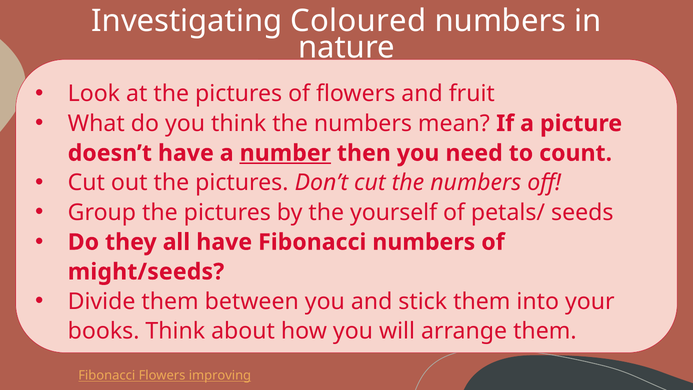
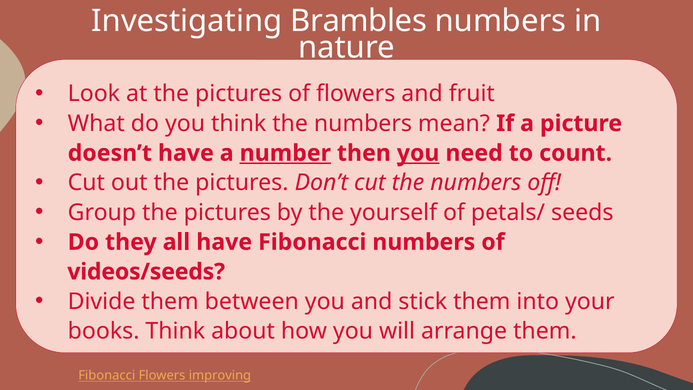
Coloured: Coloured -> Brambles
you at (418, 153) underline: none -> present
might/seeds: might/seeds -> videos/seeds
